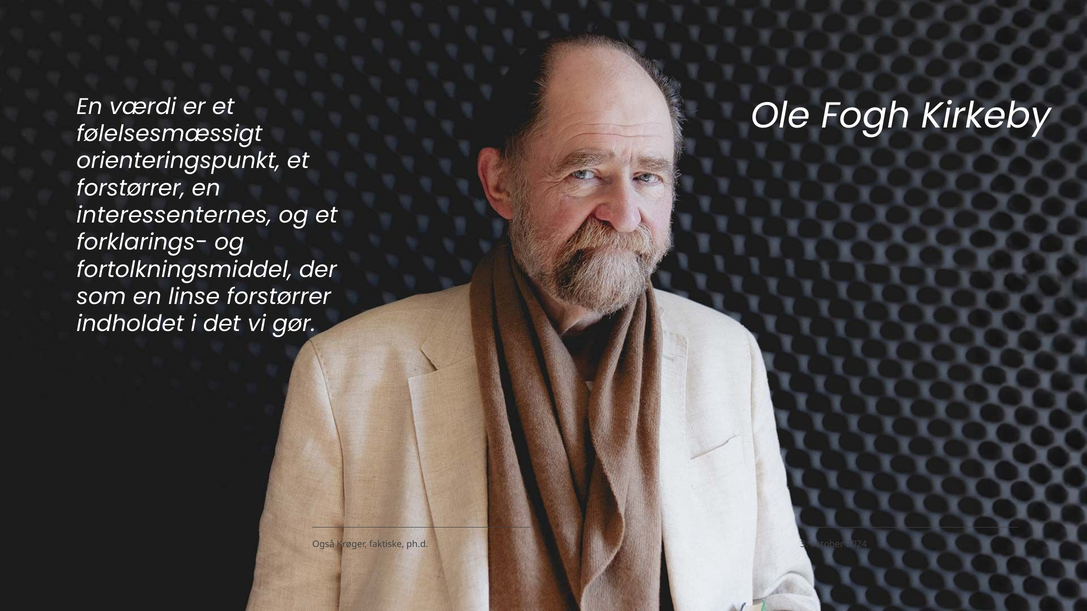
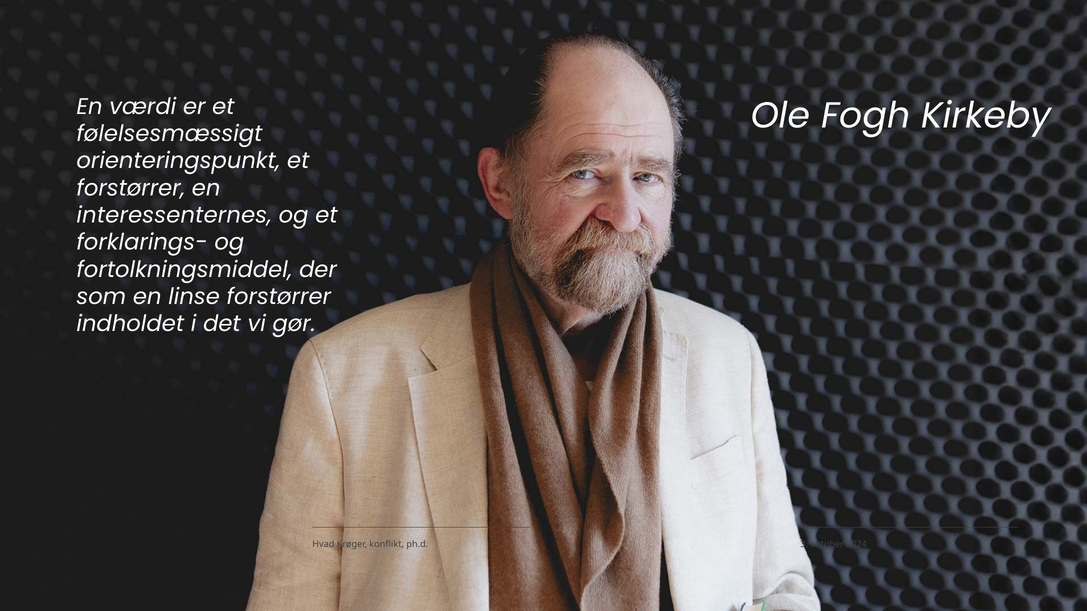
Også: Også -> Hvad
faktiske: faktiske -> konflikt
